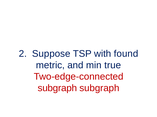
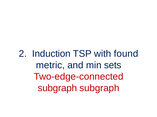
Suppose: Suppose -> Induction
true: true -> sets
